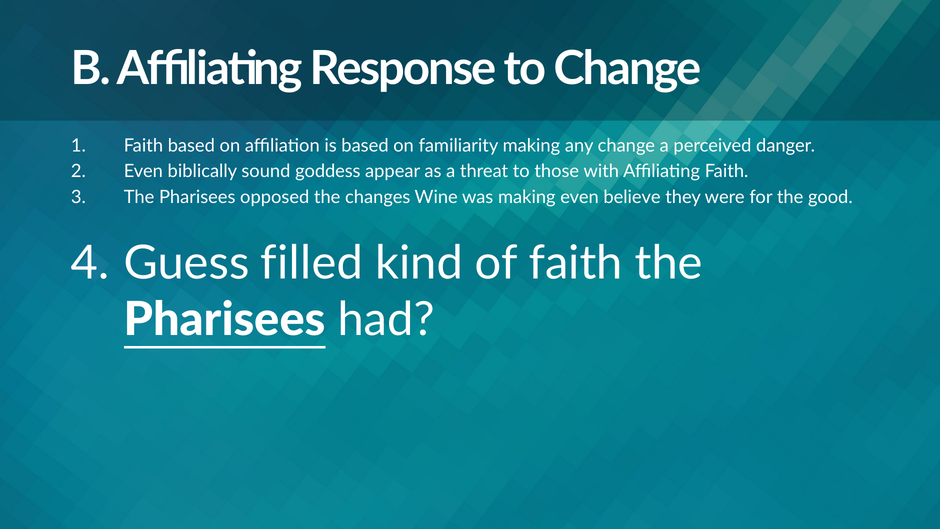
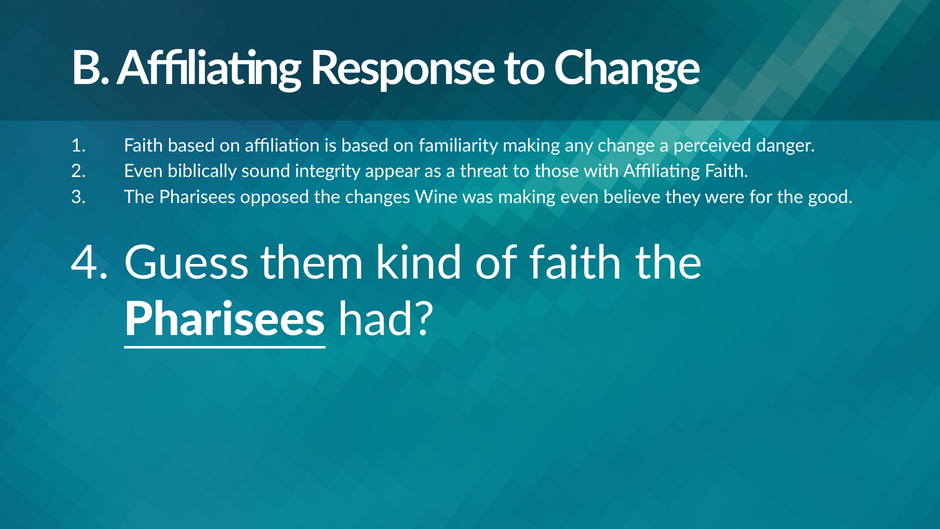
goddess: goddess -> integrity
filled: filled -> them
